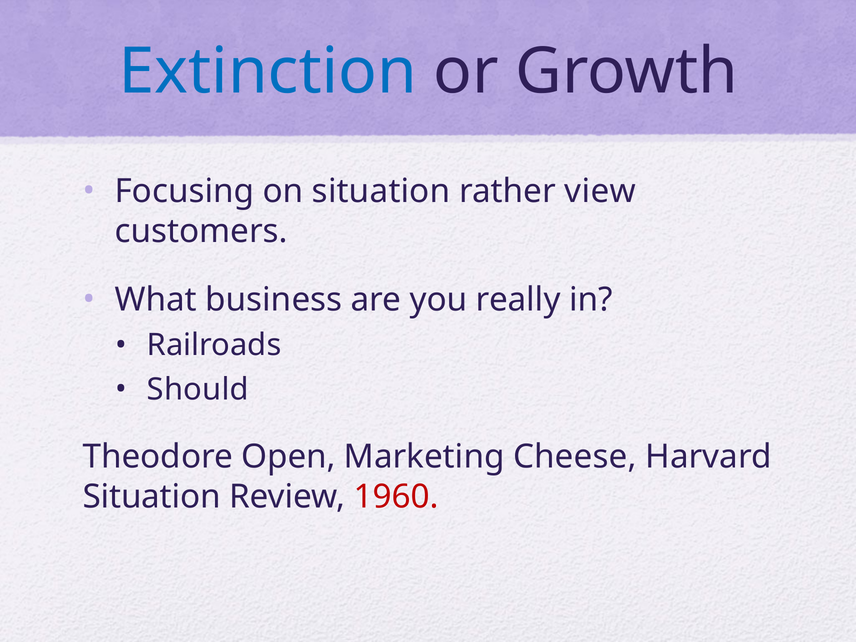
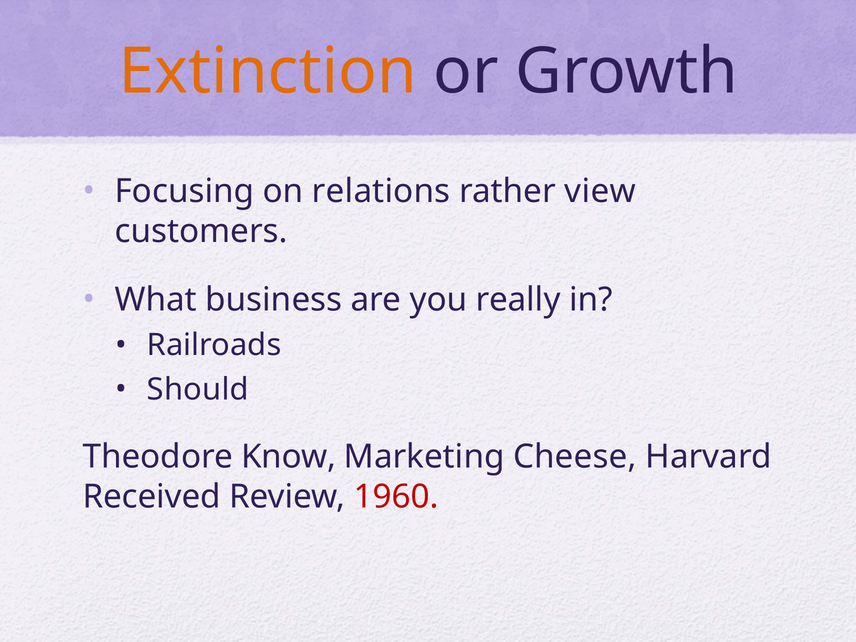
Extinction colour: blue -> orange
on situation: situation -> relations
Open: Open -> Know
Situation at (152, 497): Situation -> Received
